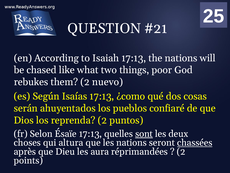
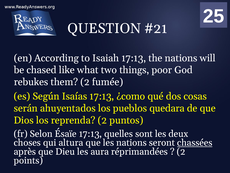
nuevo: nuevo -> fumée
confiaré: confiaré -> quedara
sont underline: present -> none
